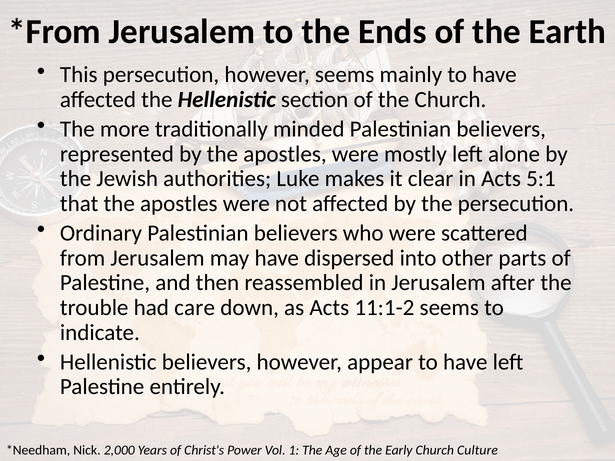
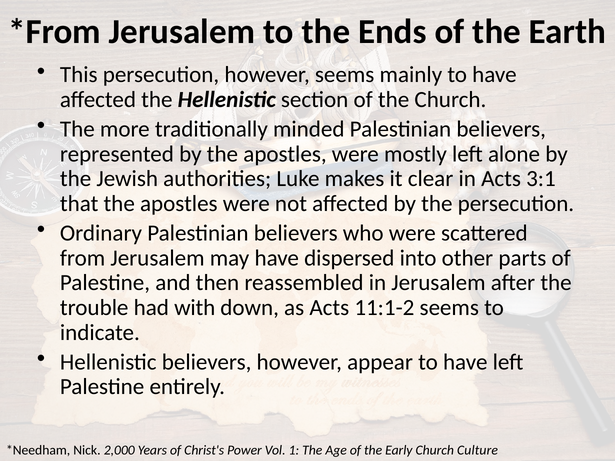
5:1: 5:1 -> 3:1
care: care -> with
